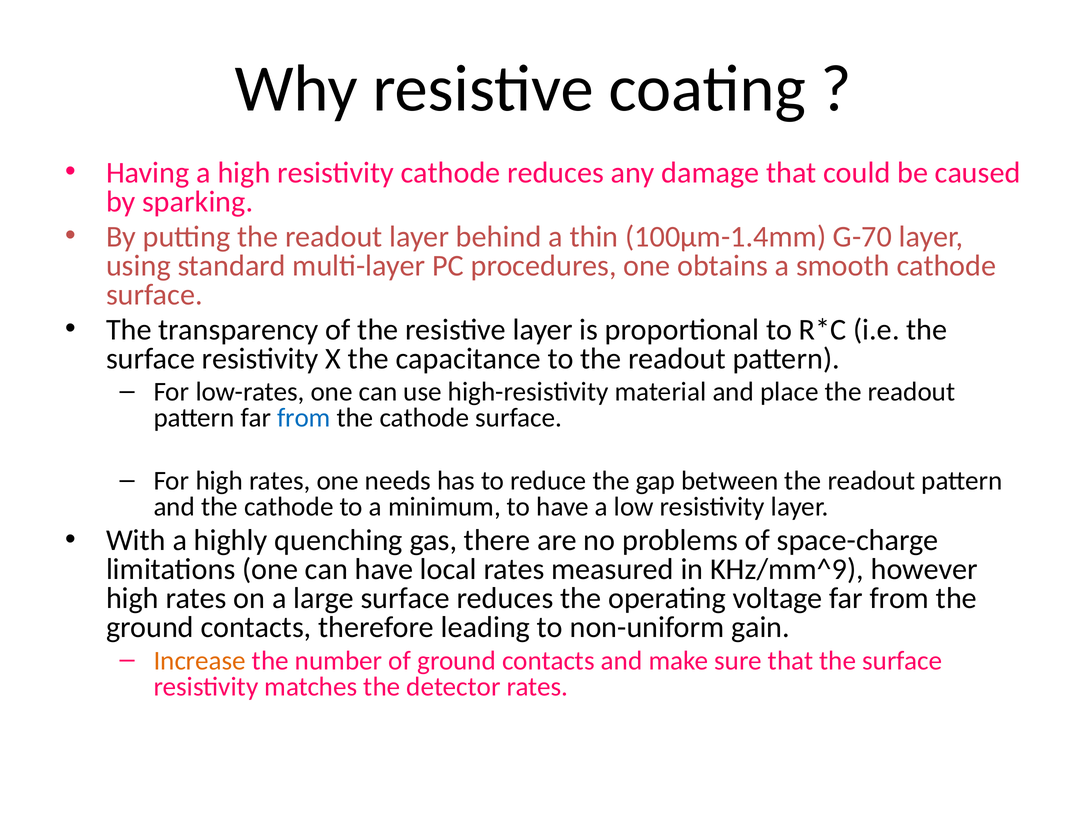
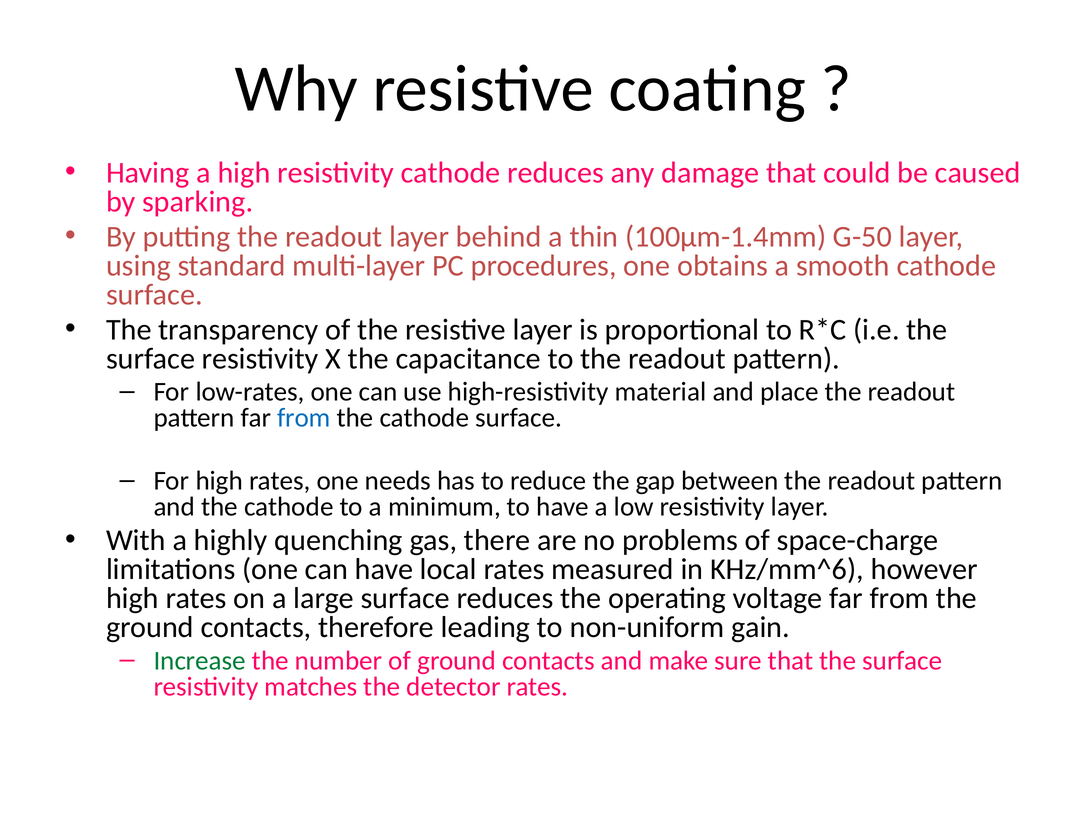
G-70: G-70 -> G-50
KHz/mm^9: KHz/mm^9 -> KHz/mm^6
Increase colour: orange -> green
